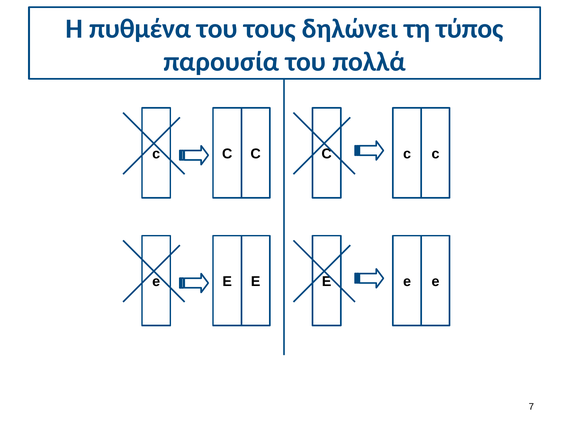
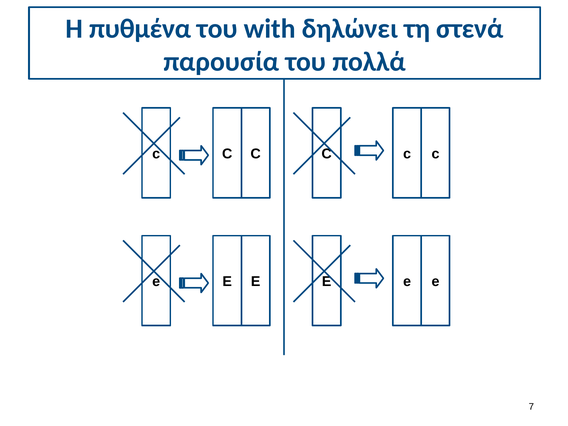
τους: τους -> with
τύπος: τύπος -> στενά
